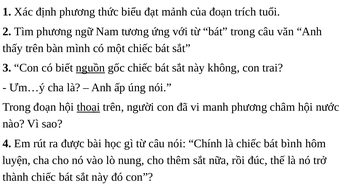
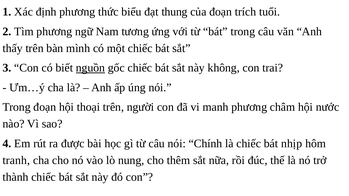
mảnh: mảnh -> thung
thoại underline: present -> none
bình: bình -> nhịp
luyện: luyện -> tranh
